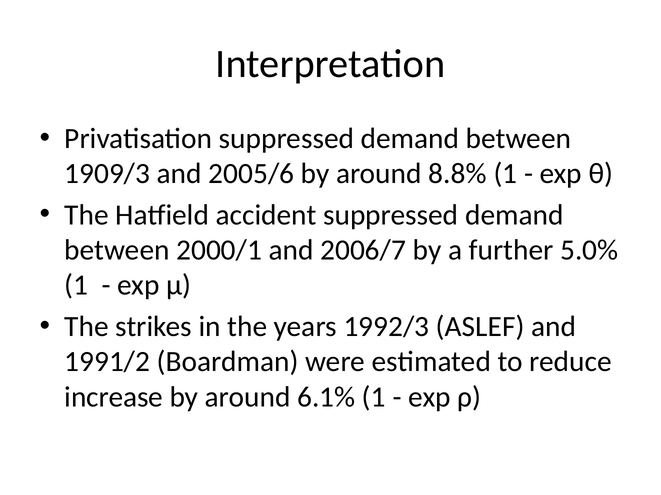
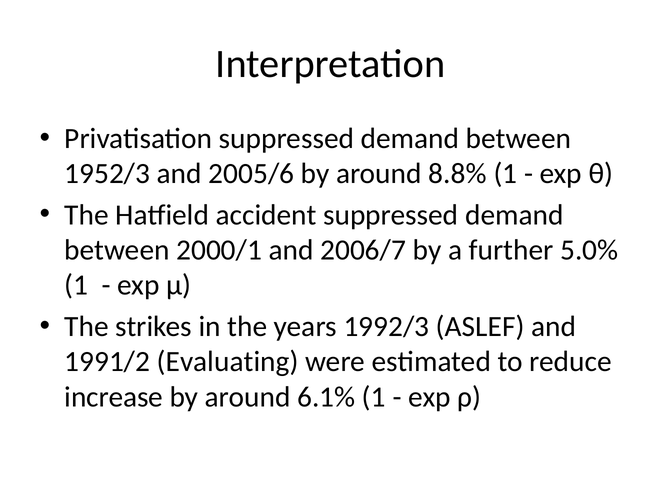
1909/3: 1909/3 -> 1952/3
Boardman: Boardman -> Evaluating
